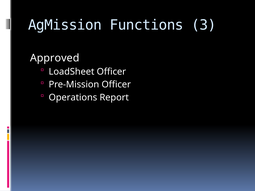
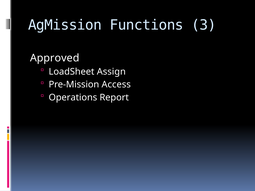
LoadSheet Officer: Officer -> Assign
Pre-Mission Officer: Officer -> Access
